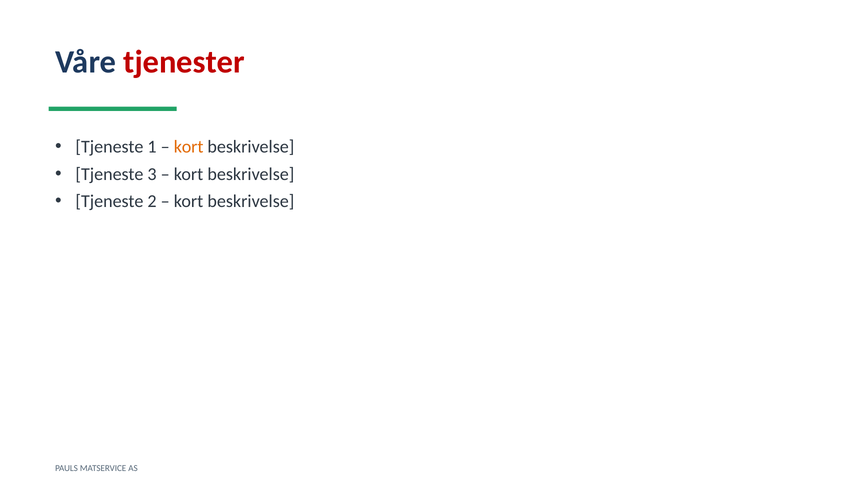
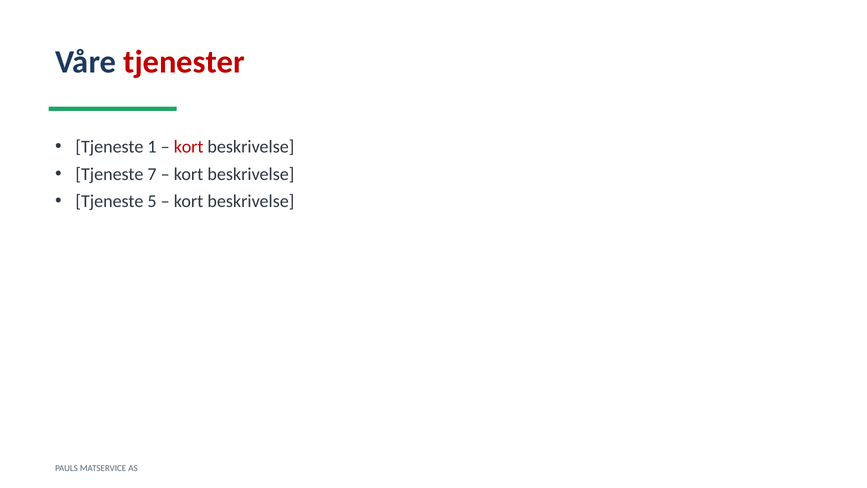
kort at (189, 147) colour: orange -> red
3: 3 -> 7
2: 2 -> 5
